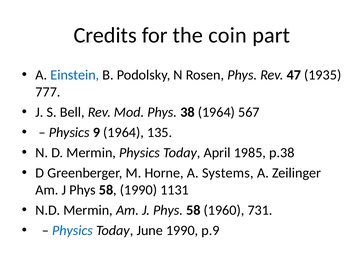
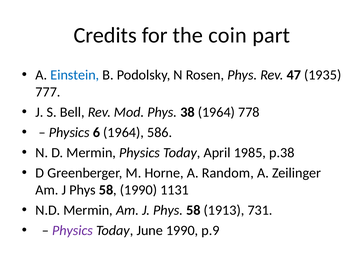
567: 567 -> 778
9: 9 -> 6
135: 135 -> 586
Systems: Systems -> Random
1960: 1960 -> 1913
Physics at (73, 230) colour: blue -> purple
